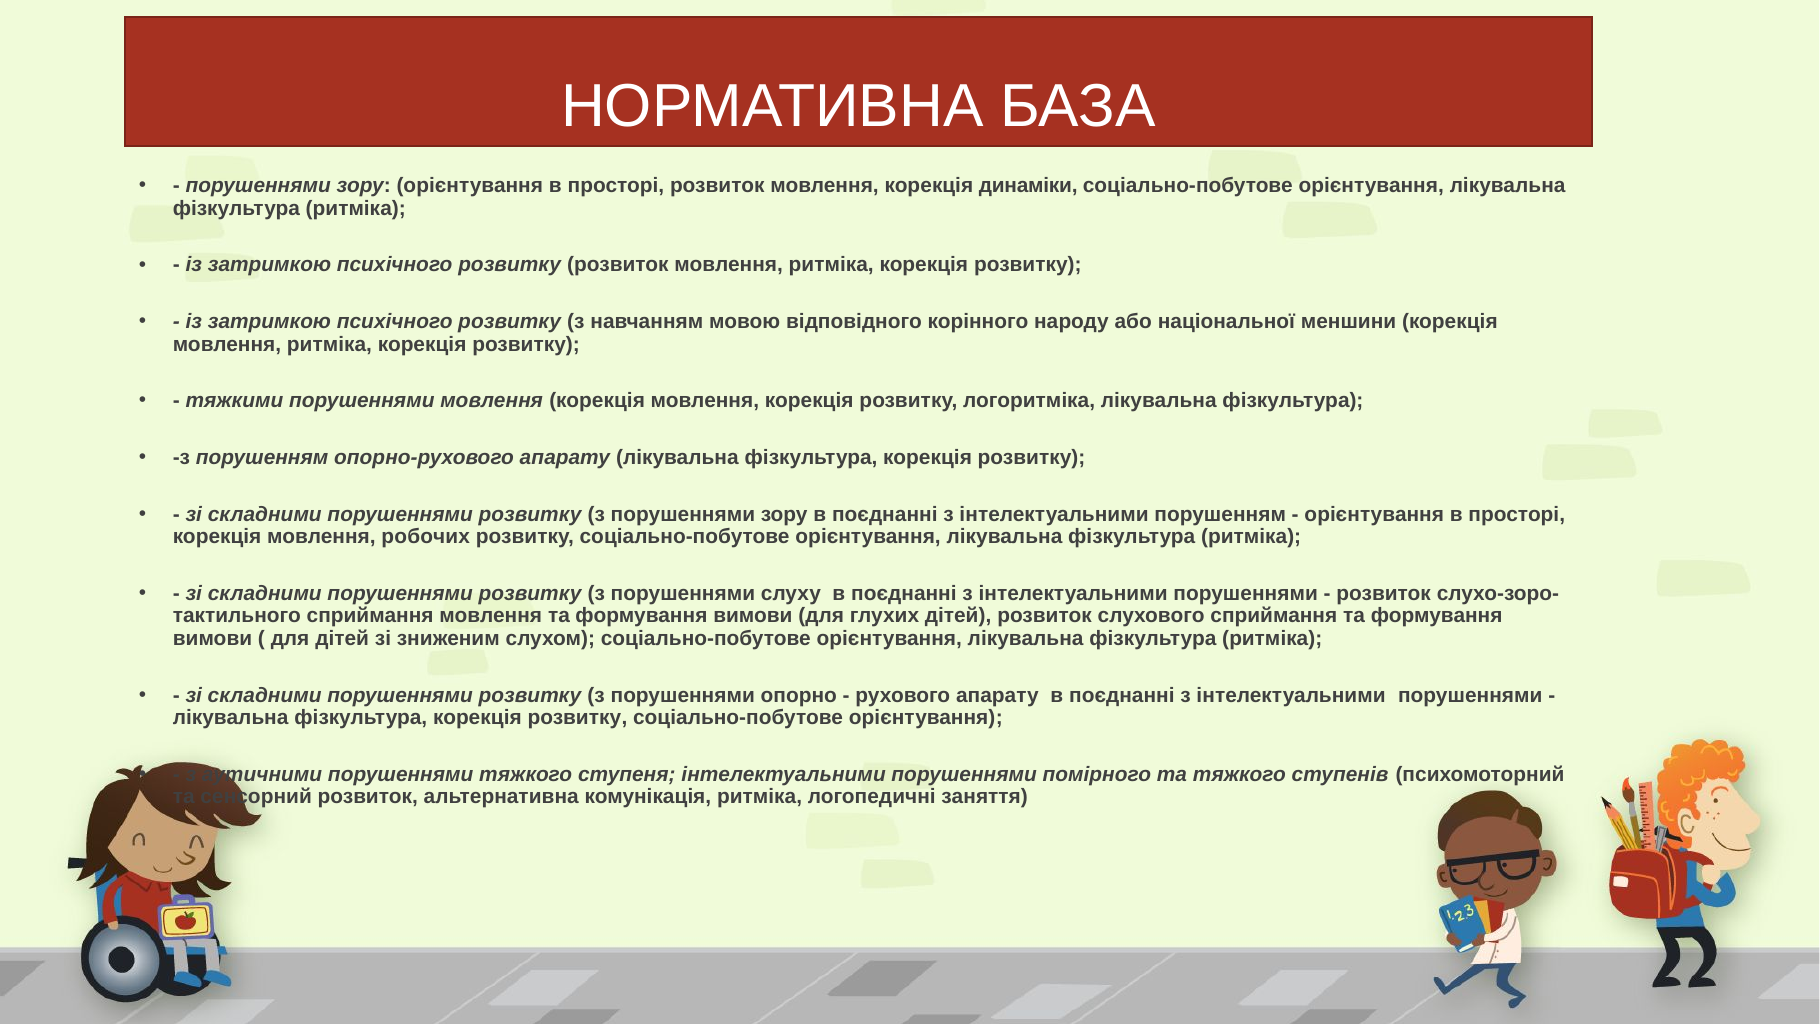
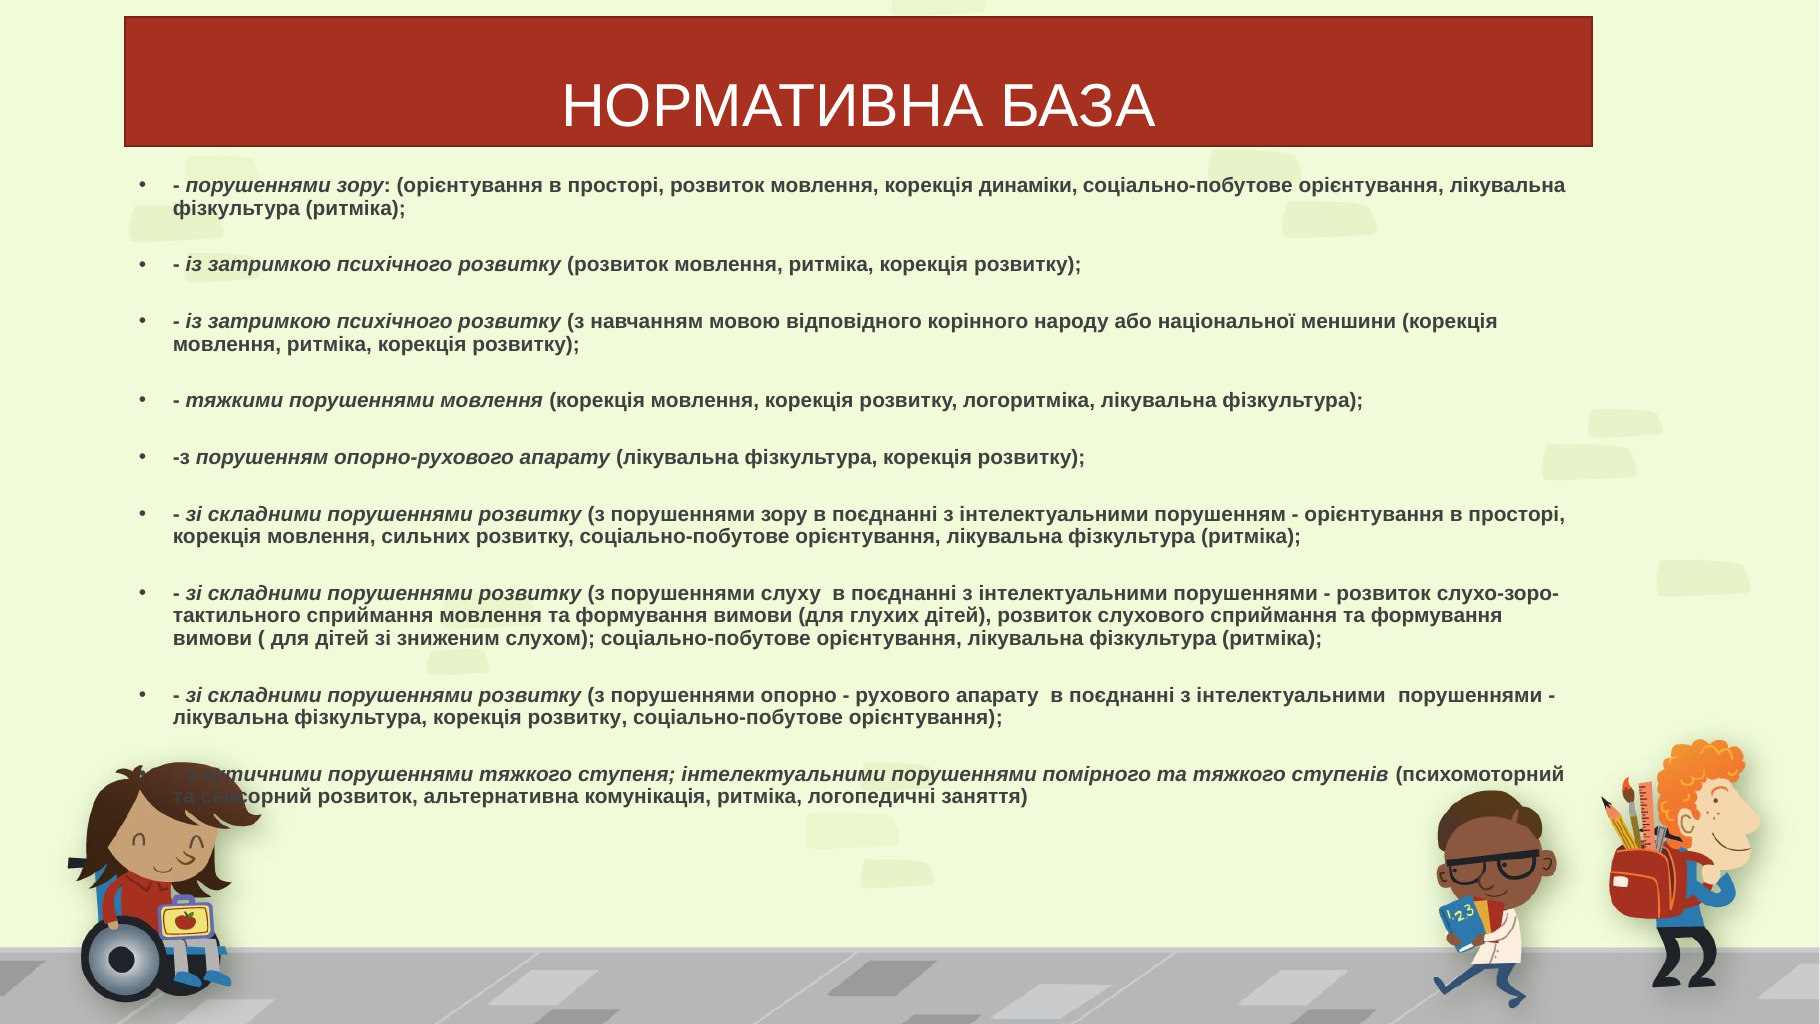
робочих: робочих -> сильних
